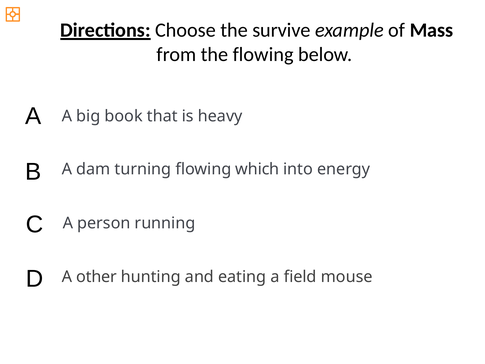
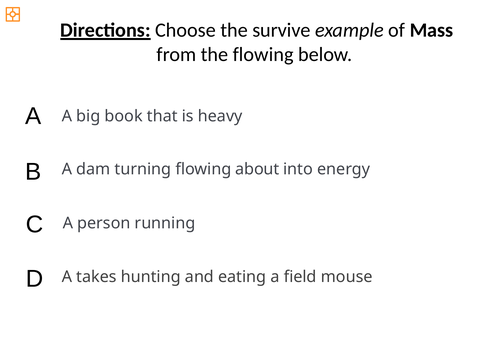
which: which -> about
other: other -> takes
